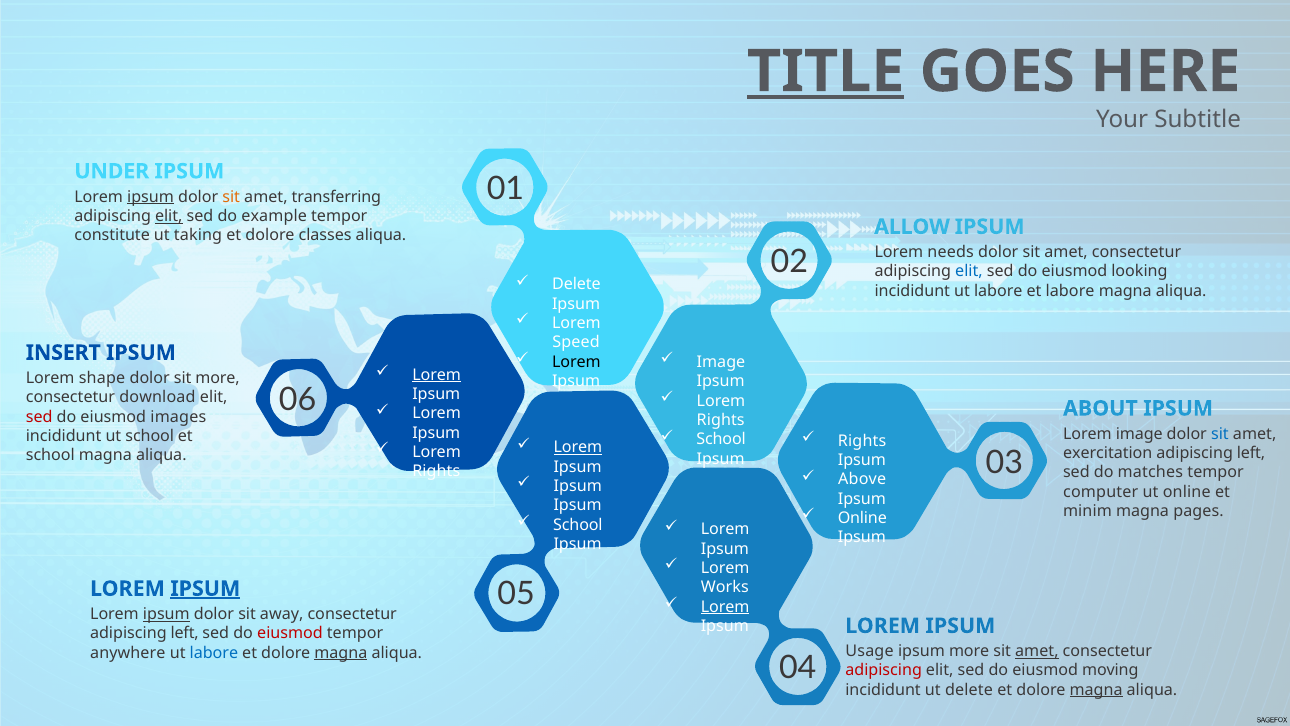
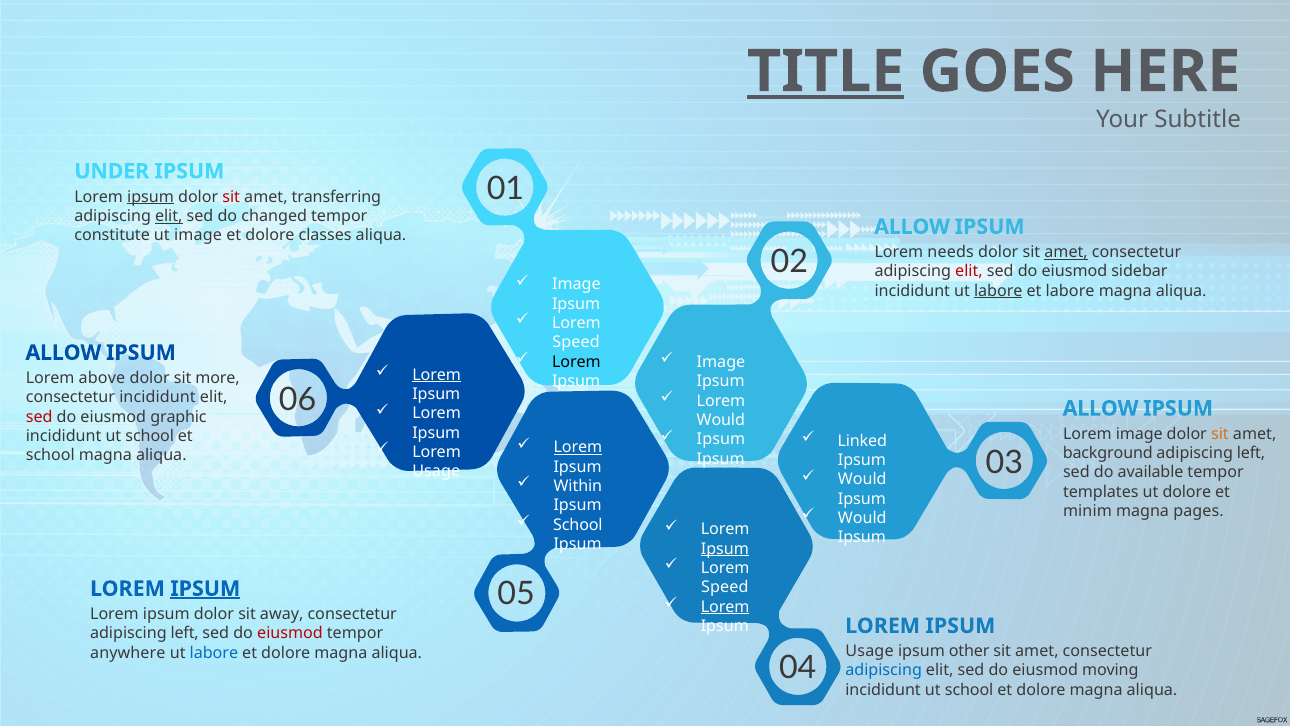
sit at (231, 197) colour: orange -> red
example: example -> changed
ut taking: taking -> image
amet at (1066, 252) underline: none -> present
elit at (969, 271) colour: blue -> red
looking: looking -> sidebar
Delete at (576, 284): Delete -> Image
labore at (998, 291) underline: none -> present
INSERT at (63, 352): INSERT -> ALLOW
shape: shape -> above
consectetur download: download -> incididunt
ABOUT at (1100, 408): ABOUT -> ALLOW
images: images -> graphic
Rights at (721, 420): Rights -> Would
sit at (1220, 434) colour: blue -> orange
School at (721, 439): School -> Ipsum
Rights at (862, 441): Rights -> Linked
exercitation: exercitation -> background
Rights at (436, 471): Rights -> Usage
matches: matches -> available
Above at (862, 479): Above -> Would
Ipsum at (578, 486): Ipsum -> Within
computer: computer -> templates
ut online: online -> dolore
Online at (862, 518): Online -> Would
Ipsum at (725, 548) underline: none -> present
Works at (725, 587): Works -> Speed
ipsum at (166, 614) underline: present -> none
ipsum more: more -> other
amet at (1037, 651) underline: present -> none
magna at (341, 653) underline: present -> none
adipiscing at (884, 670) colour: red -> blue
delete at (969, 690): delete -> school
magna at (1096, 690) underline: present -> none
